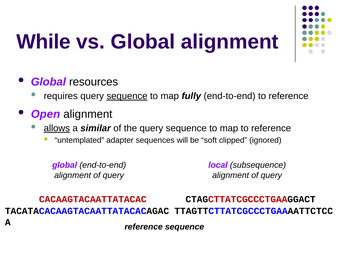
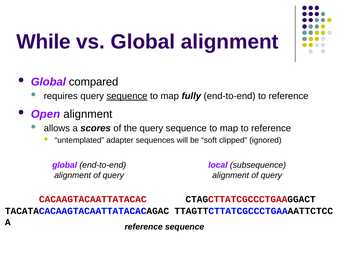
resources: resources -> compared
allows underline: present -> none
similar: similar -> scores
